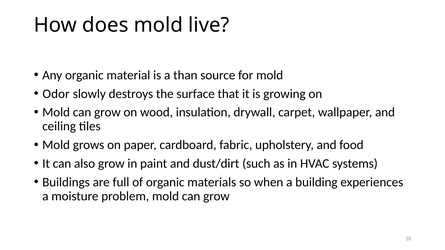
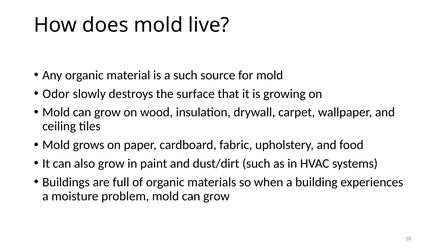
a than: than -> such
